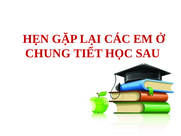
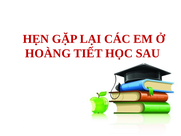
CHUNG: CHUNG -> HOÀNG
